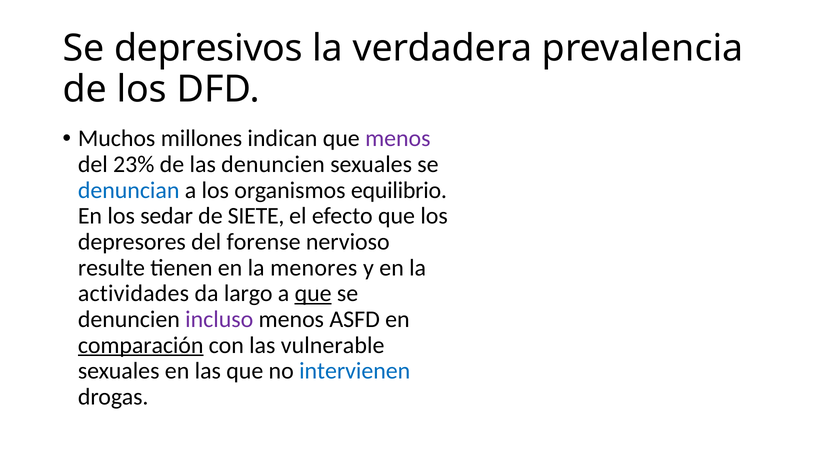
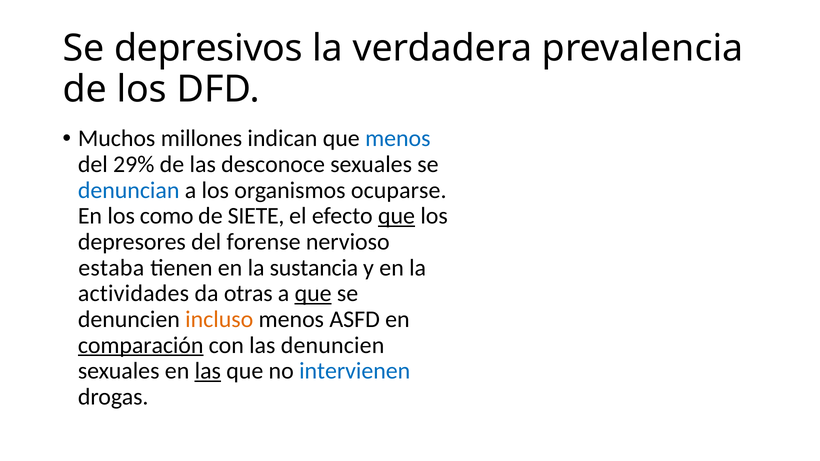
menos at (398, 139) colour: purple -> blue
23%: 23% -> 29%
las denuncien: denuncien -> desconoce
equilibrio: equilibrio -> ocuparse
sedar: sedar -> como
que at (397, 216) underline: none -> present
resulte: resulte -> estaba
menores: menores -> sustancia
largo: largo -> otras
incluso colour: purple -> orange
las vulnerable: vulnerable -> denuncien
las at (208, 371) underline: none -> present
